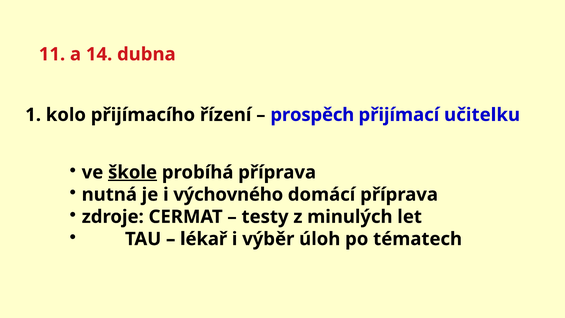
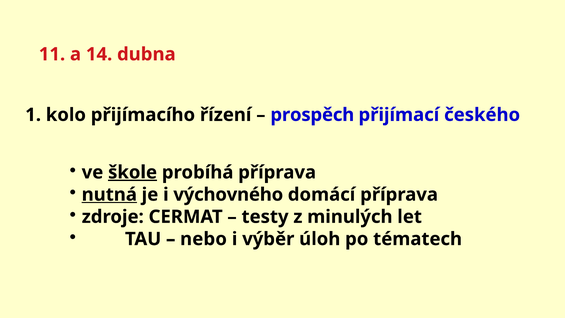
učitelku: učitelku -> českého
nutná underline: none -> present
lékař: lékař -> nebo
